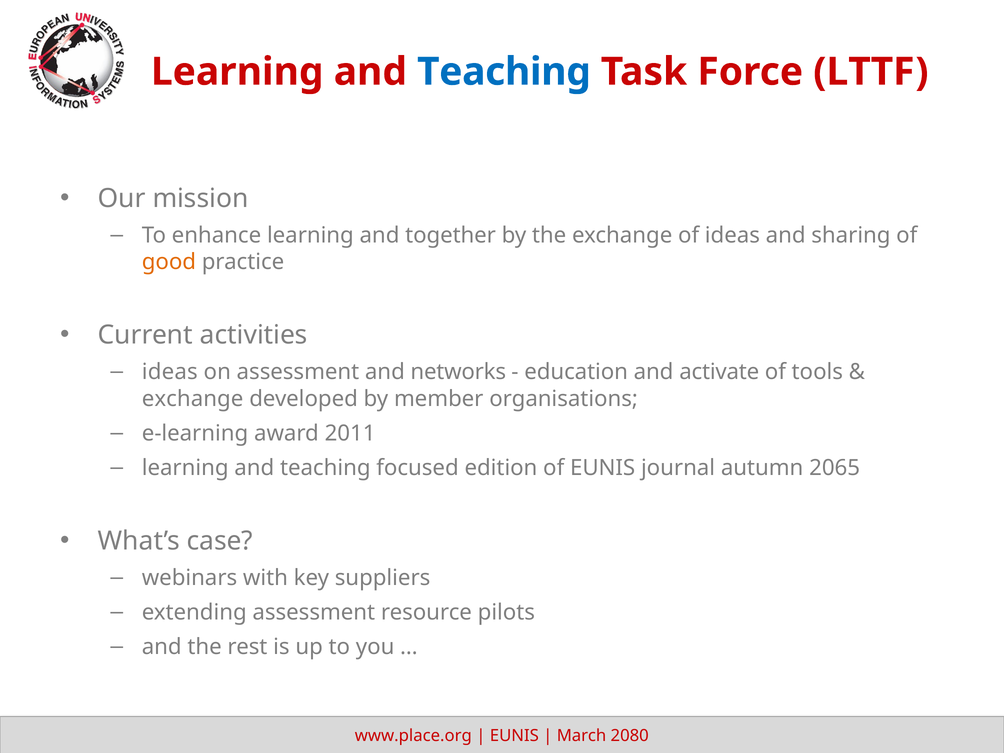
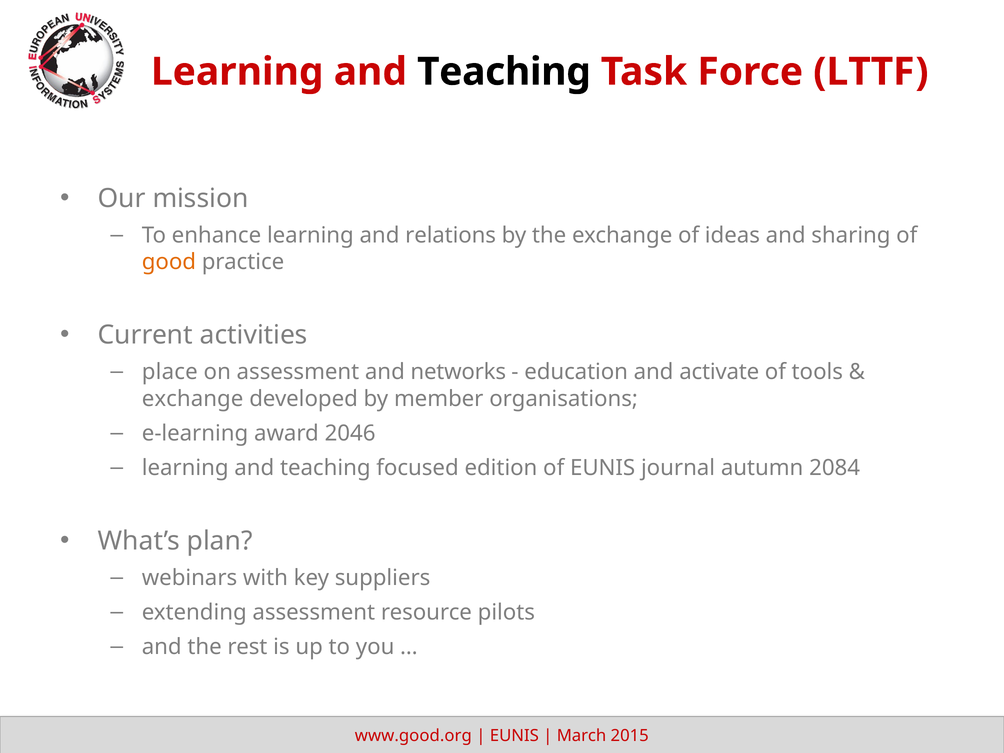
Teaching at (504, 72) colour: blue -> black
together: together -> relations
ideas at (170, 372): ideas -> place
2011: 2011 -> 2046
2065: 2065 -> 2084
case: case -> plan
www.place.org: www.place.org -> www.good.org
2080: 2080 -> 2015
